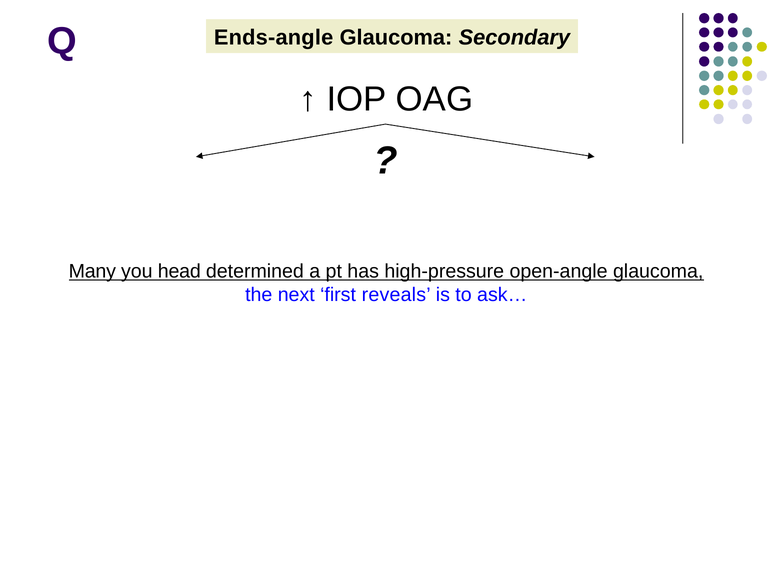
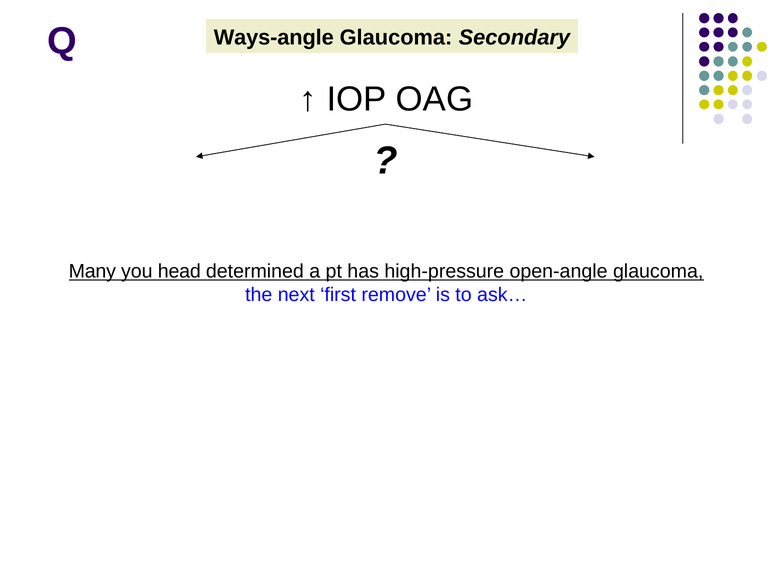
Ends-angle: Ends-angle -> Ways-angle
reveals: reveals -> remove
